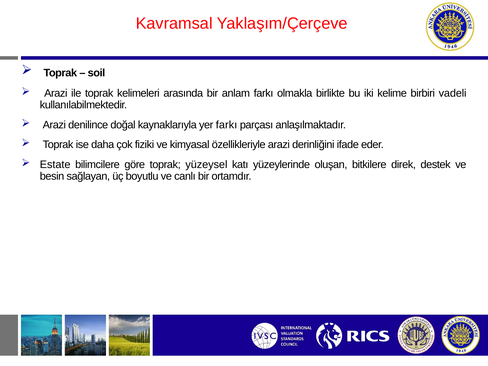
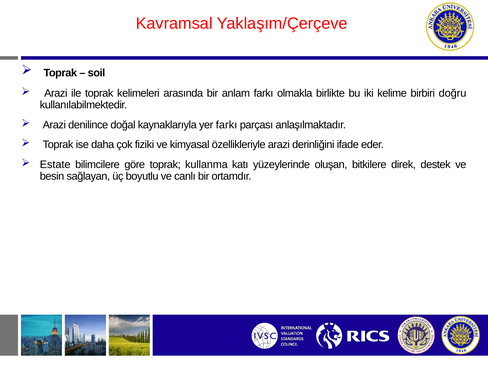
vadeli: vadeli -> doğru
yüzeysel: yüzeysel -> kullanma
